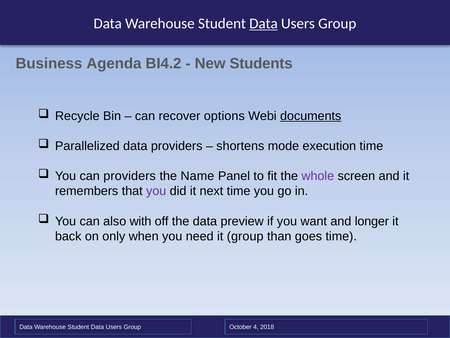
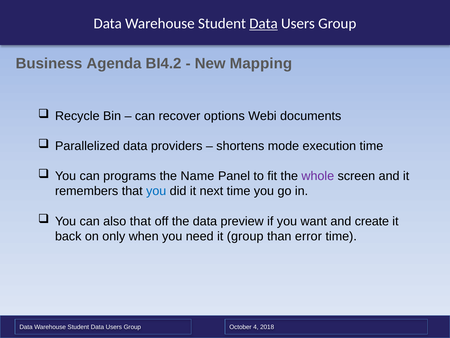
Students: Students -> Mapping
documents underline: present -> none
can providers: providers -> programs
you at (156, 191) colour: purple -> blue
also with: with -> that
longer: longer -> create
goes: goes -> error
